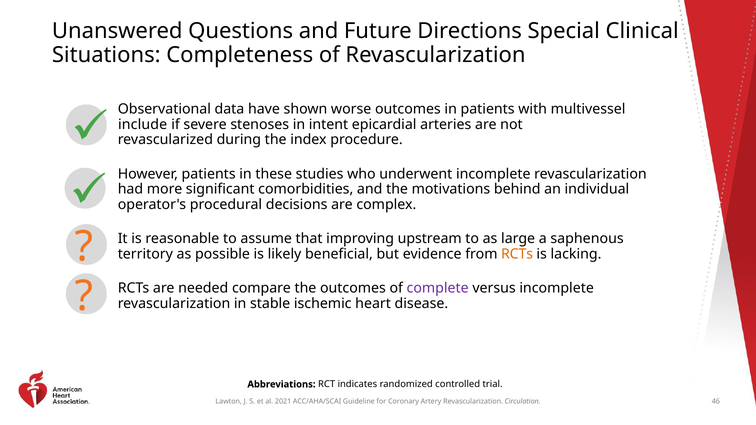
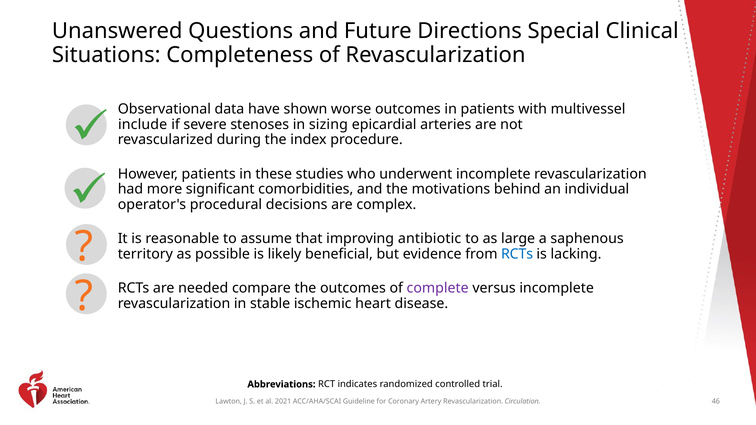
intent: intent -> sizing
upstream: upstream -> antibiotic
RCTs at (517, 254) colour: orange -> blue
